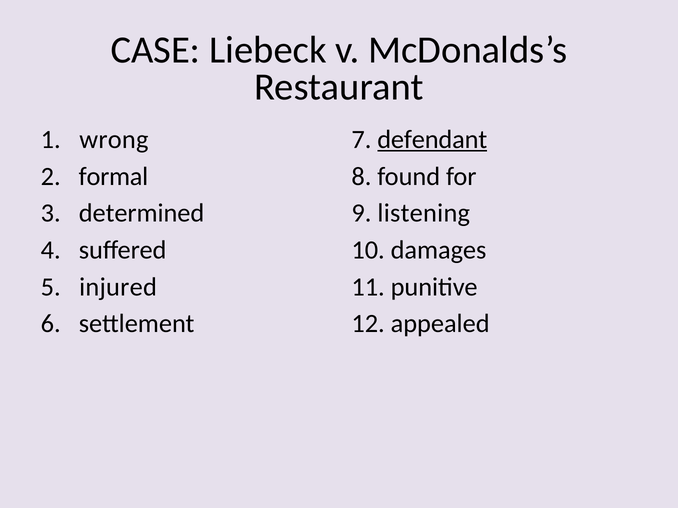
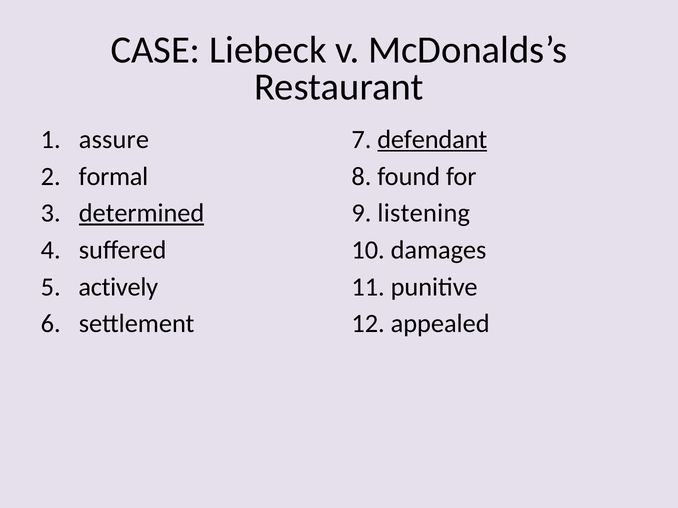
wrong: wrong -> assure
determined underline: none -> present
injured: injured -> actively
